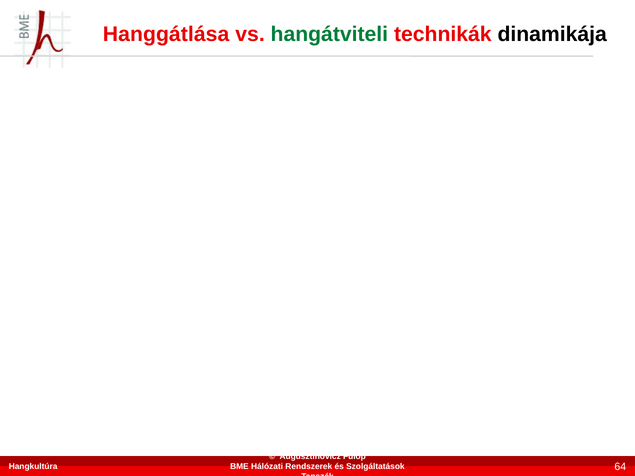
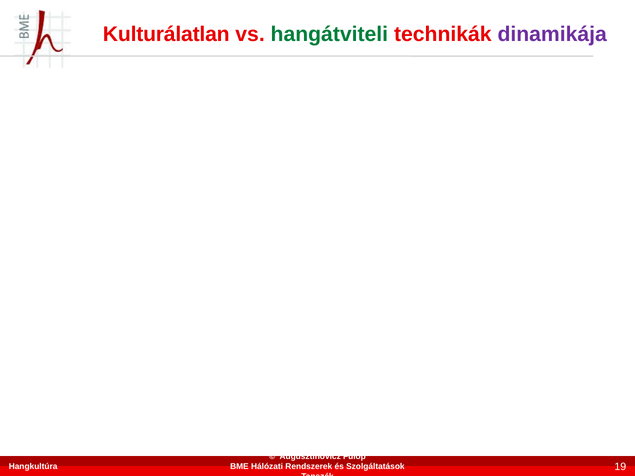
Hanggátlása: Hanggátlása -> Kulturálatlan
dinamikája colour: black -> purple
64: 64 -> 19
